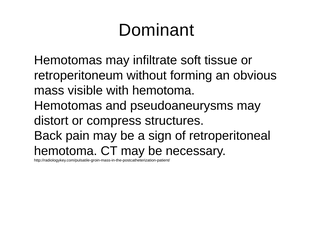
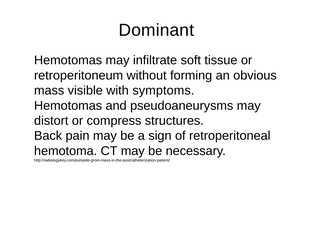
with hemotoma: hemotoma -> symptoms
